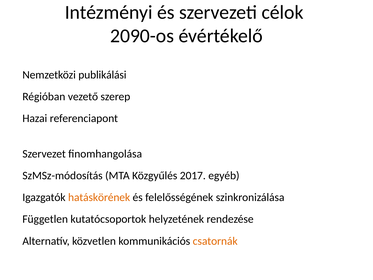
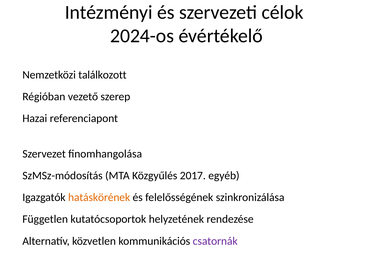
2090-os: 2090-os -> 2024-os
publikálási: publikálási -> találkozott
csatornák colour: orange -> purple
